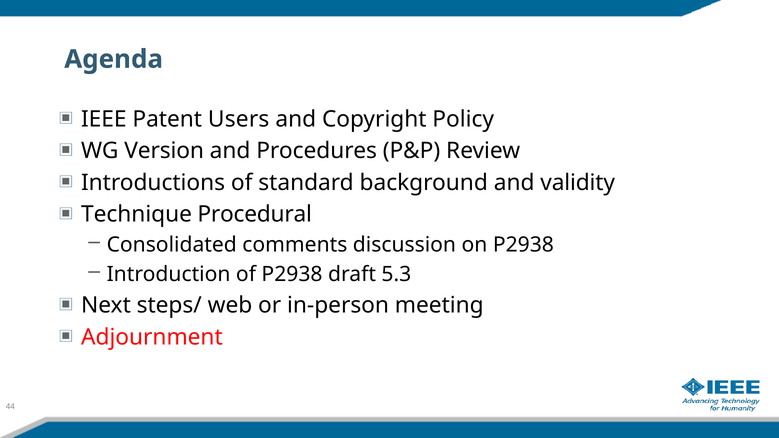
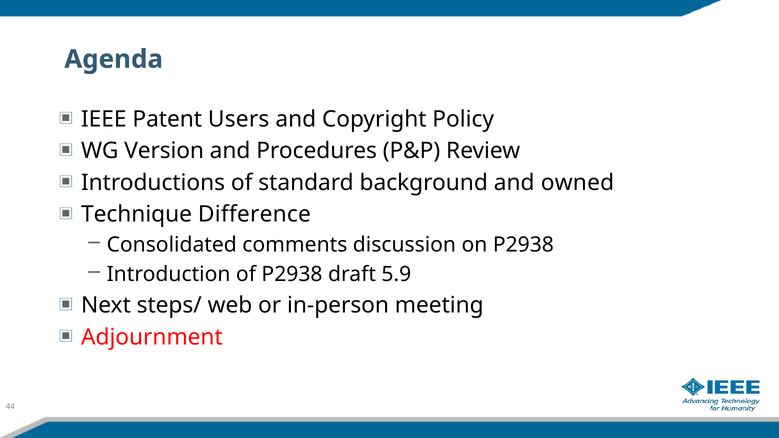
validity: validity -> owned
Procedural: Procedural -> Difference
5.3: 5.3 -> 5.9
